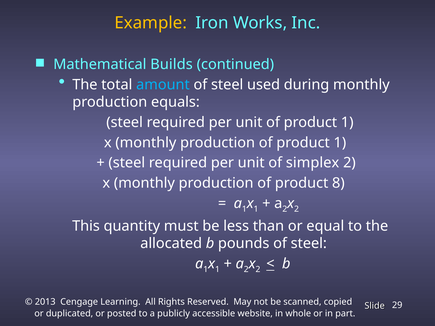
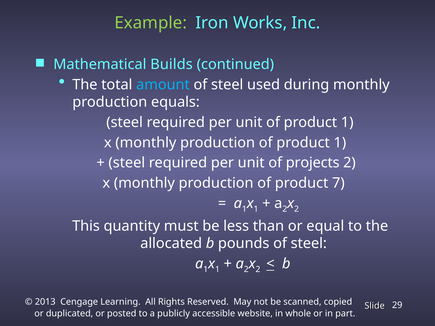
Example colour: yellow -> light green
simplex: simplex -> projects
8: 8 -> 7
